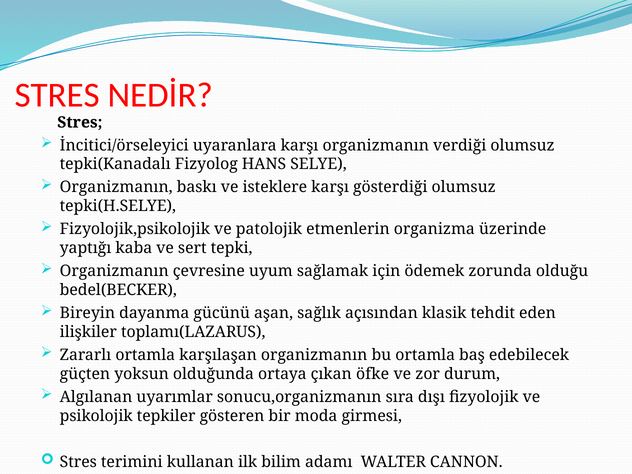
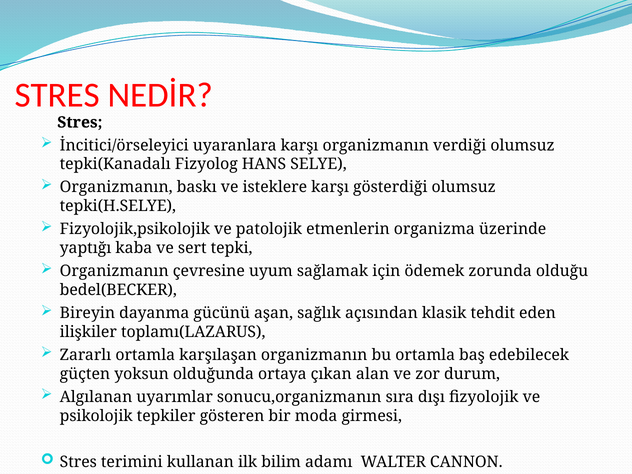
öfke: öfke -> alan
